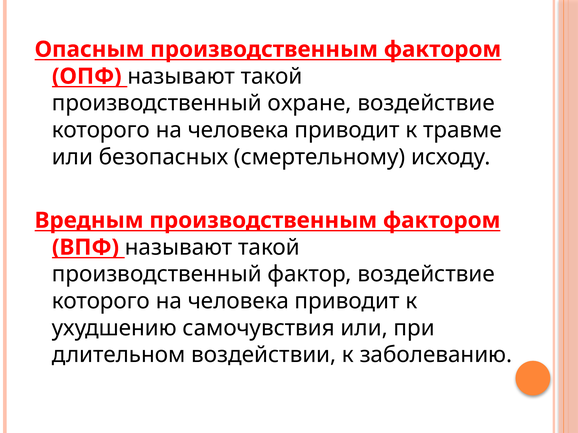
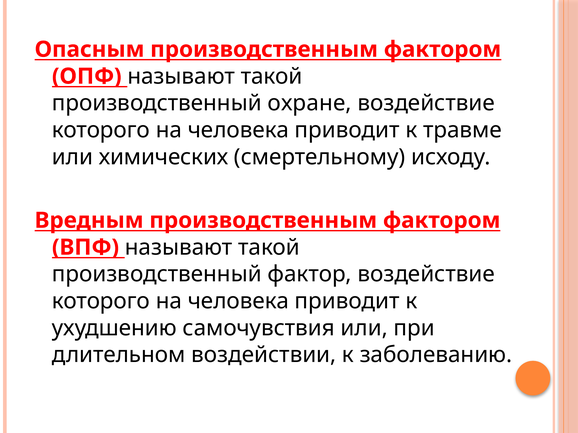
безопасных: безопасных -> химических
